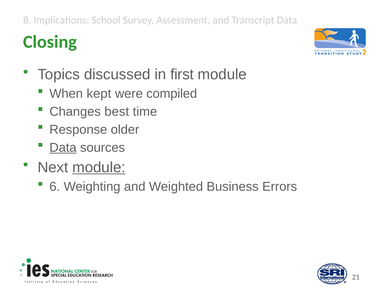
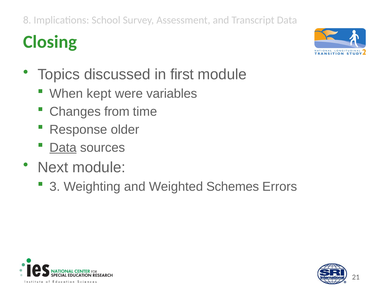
compiled: compiled -> variables
best: best -> from
module at (99, 167) underline: present -> none
6: 6 -> 3
Business: Business -> Schemes
